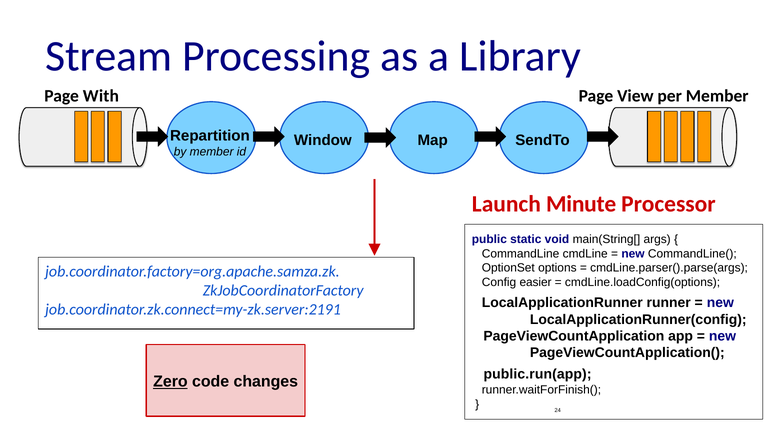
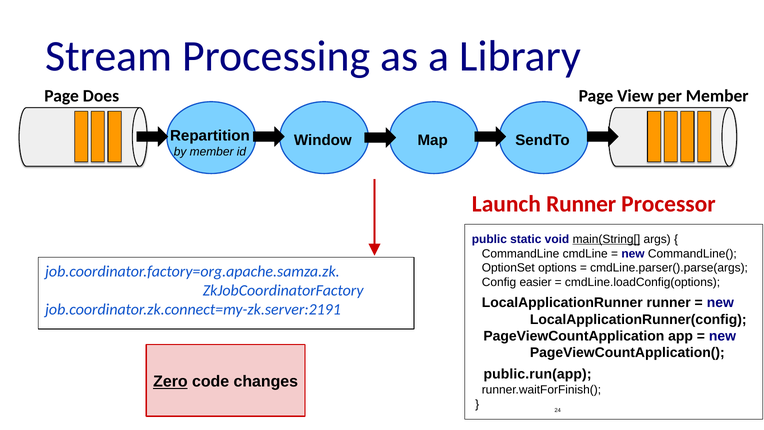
With: With -> Does
Launch Minute: Minute -> Runner
main(String[ underline: none -> present
